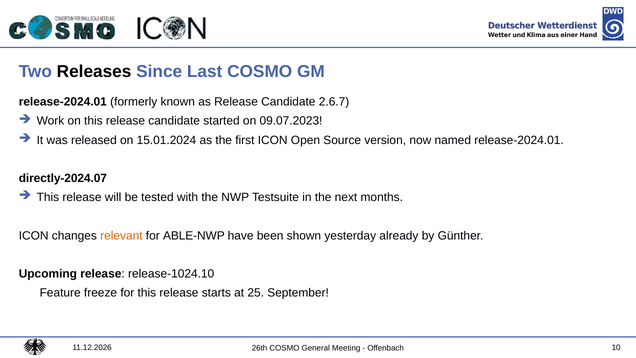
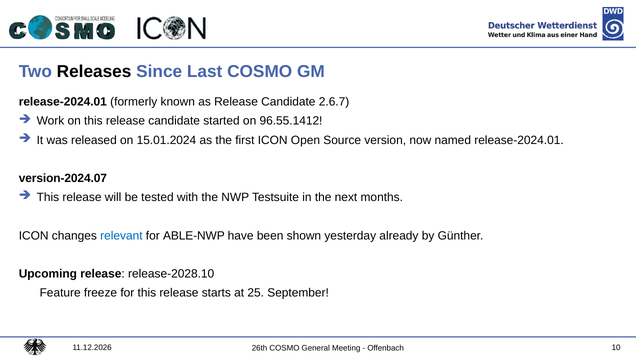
09.07.2023: 09.07.2023 -> 96.55.1412
directly-2024.07: directly-2024.07 -> version-2024.07
relevant colour: orange -> blue
release-1024.10: release-1024.10 -> release-2028.10
